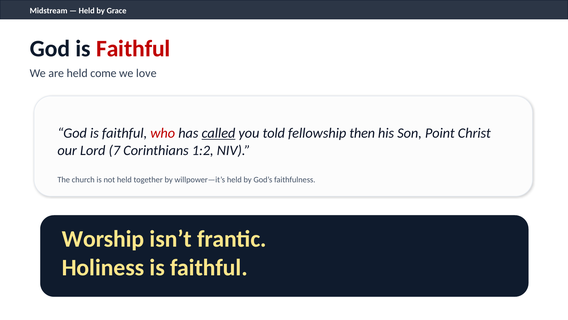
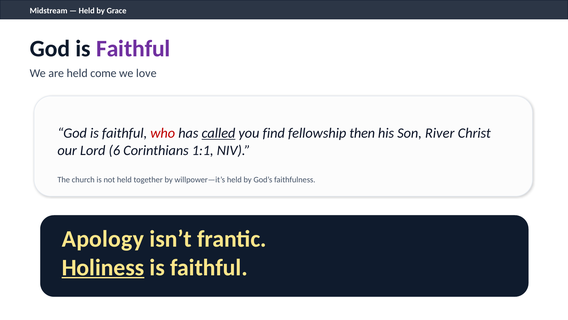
Faithful at (133, 48) colour: red -> purple
told: told -> find
Point: Point -> River
7: 7 -> 6
1:2: 1:2 -> 1:1
Worship: Worship -> Apology
Holiness underline: none -> present
